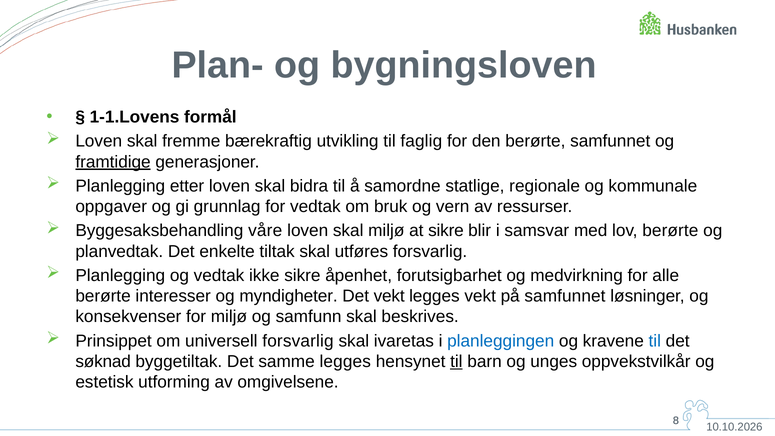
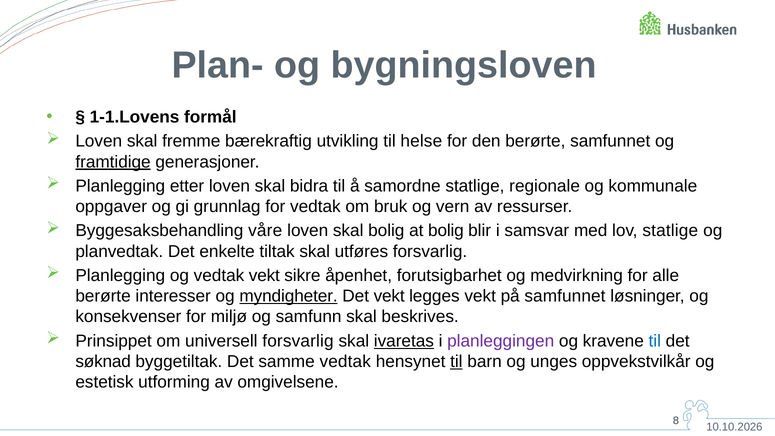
faglig: faglig -> helse
skal miljø: miljø -> bolig
at sikre: sikre -> bolig
lov berørte: berørte -> statlige
vedtak ikke: ikke -> vekt
myndigheter underline: none -> present
ivaretas underline: none -> present
planleggingen colour: blue -> purple
samme legges: legges -> vedtak
